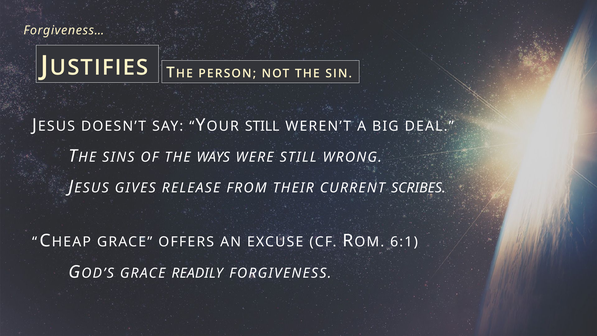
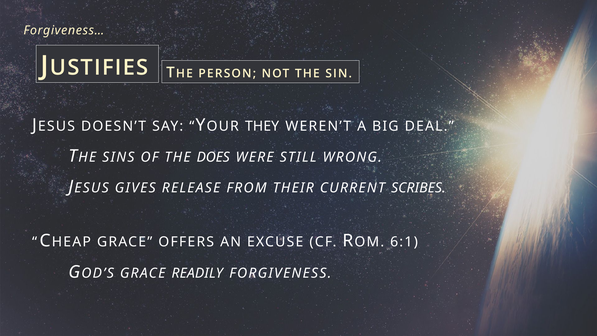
STILL at (262, 126): STILL -> THEY
WAYS: WAYS -> DOES
